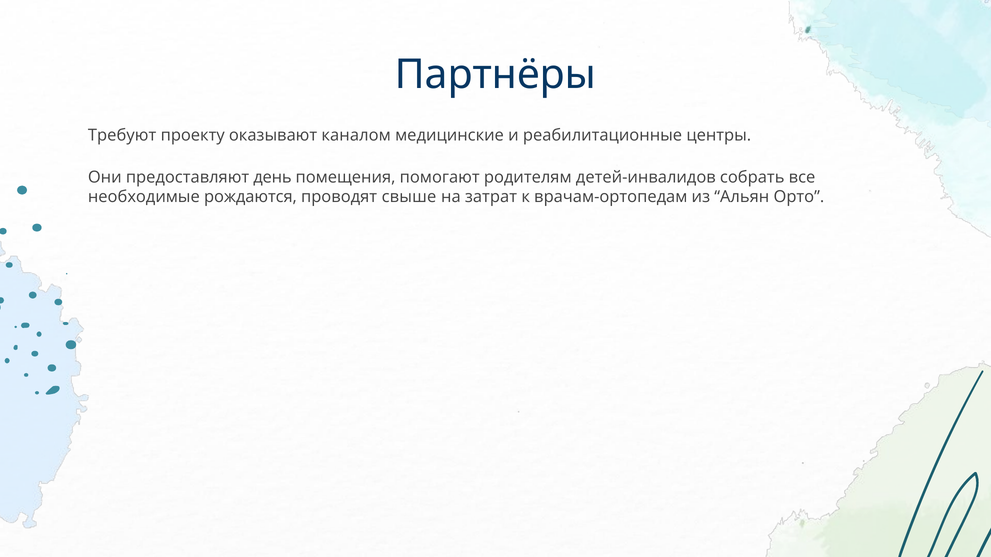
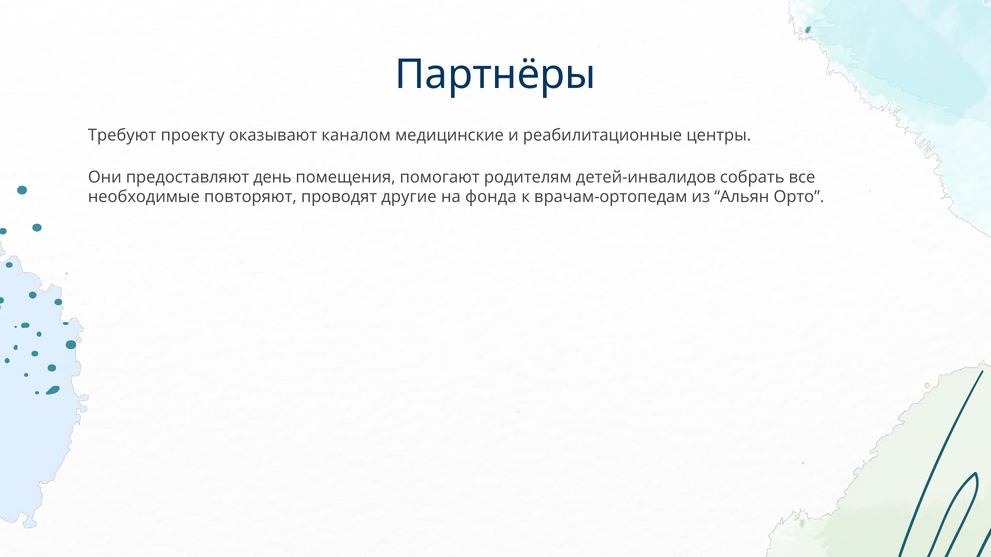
рождаются: рождаются -> повторяют
свыше: свыше -> другие
затрат: затрат -> фонда
